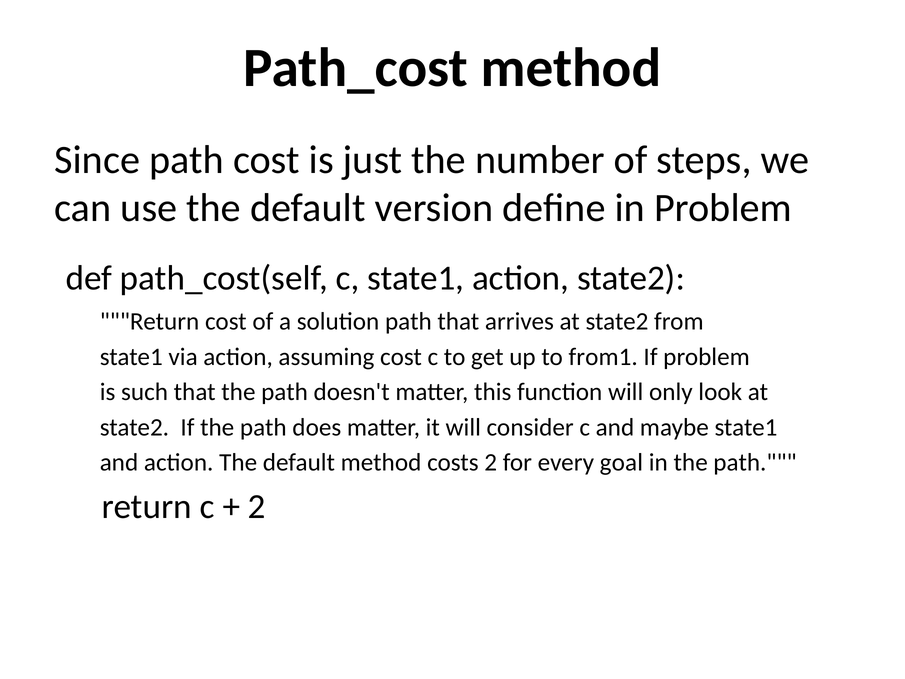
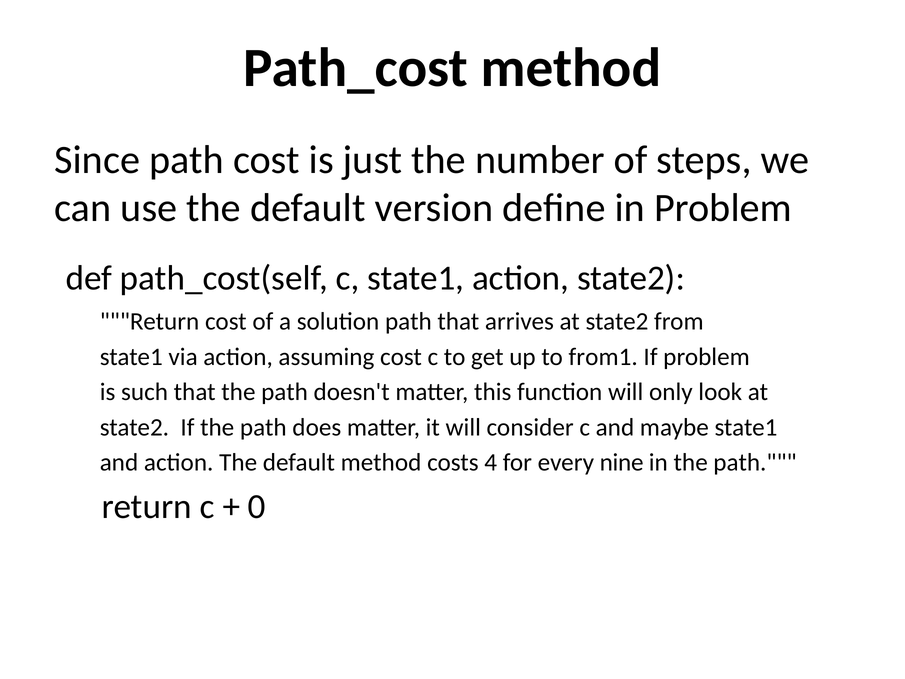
costs 2: 2 -> 4
goal: goal -> nine
2 at (257, 506): 2 -> 0
